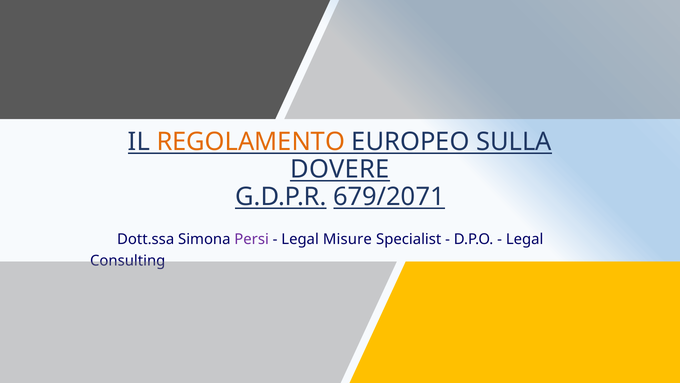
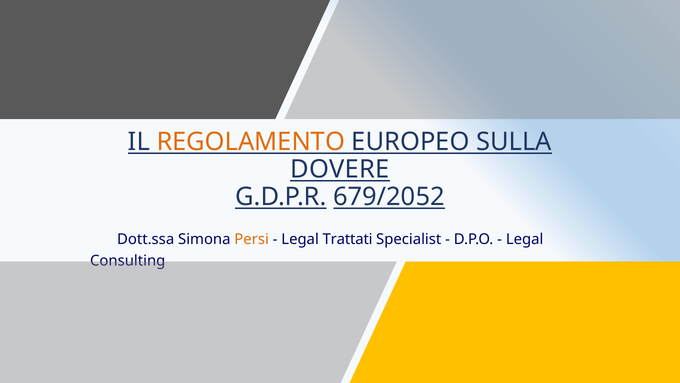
679/2071: 679/2071 -> 679/2052
Persi colour: purple -> orange
Misure: Misure -> Trattati
